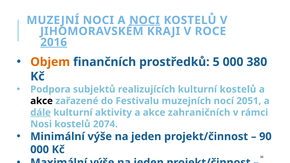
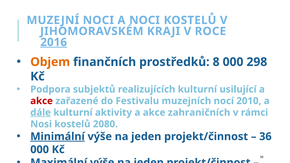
NOCI at (145, 20) underline: present -> none
5: 5 -> 8
380: 380 -> 298
kulturní kostelů: kostelů -> usilující
akce at (42, 101) colour: black -> red
2051: 2051 -> 2010
2074: 2074 -> 2080
Minimální at (58, 137) underline: none -> present
90: 90 -> 36
